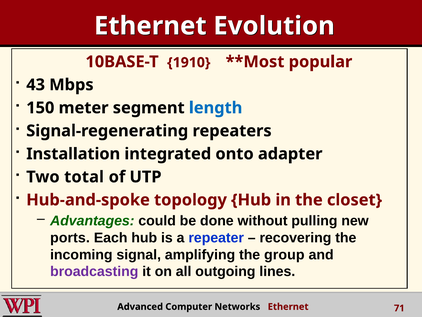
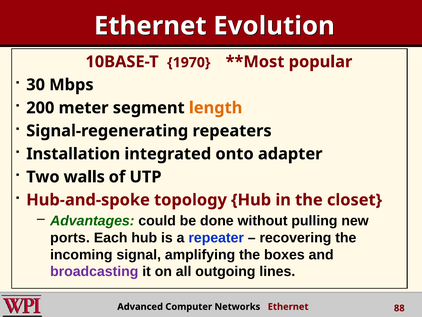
1910: 1910 -> 1970
43: 43 -> 30
150: 150 -> 200
length colour: blue -> orange
total: total -> walls
group: group -> boxes
71: 71 -> 88
